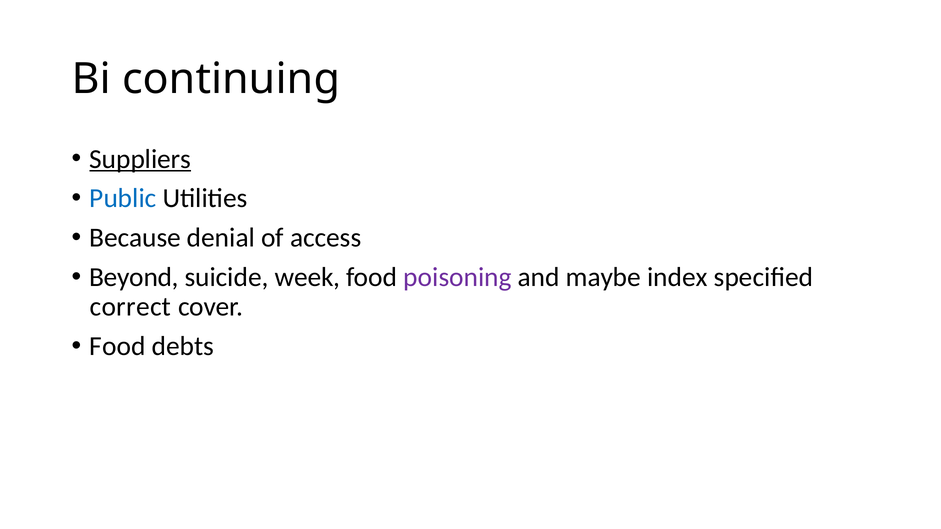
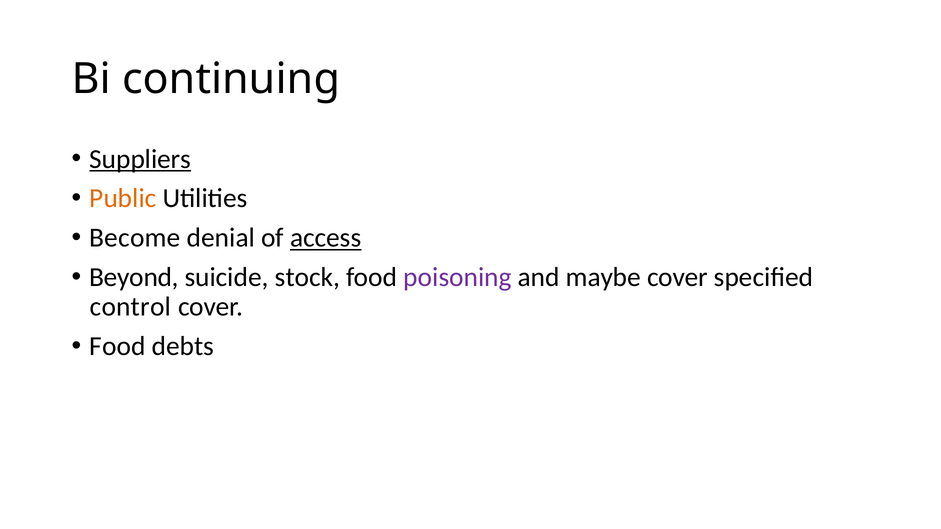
Public colour: blue -> orange
Because: Because -> Become
access underline: none -> present
week: week -> stock
maybe index: index -> cover
correct: correct -> control
